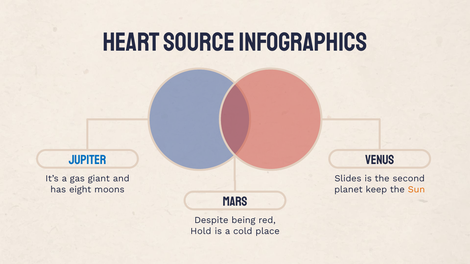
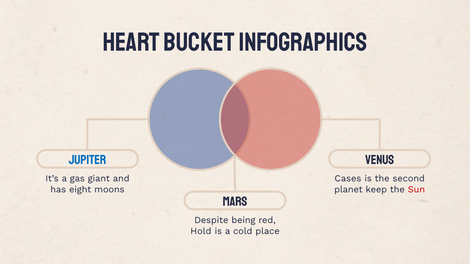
Source: Source -> Bucket
Slides: Slides -> Cases
Sun colour: orange -> red
